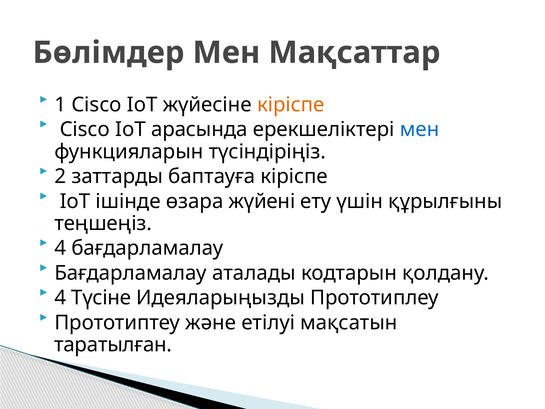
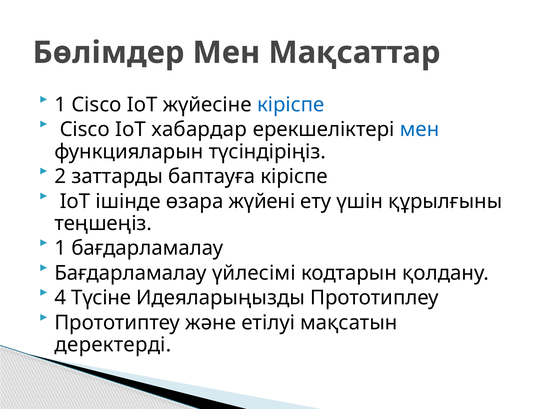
кіріспе at (291, 105) colour: orange -> blue
арасында: арасында -> хабардар
4 at (60, 248): 4 -> 1
аталады: аталады -> үйлесімі
таратылған: таратылған -> деректерді
